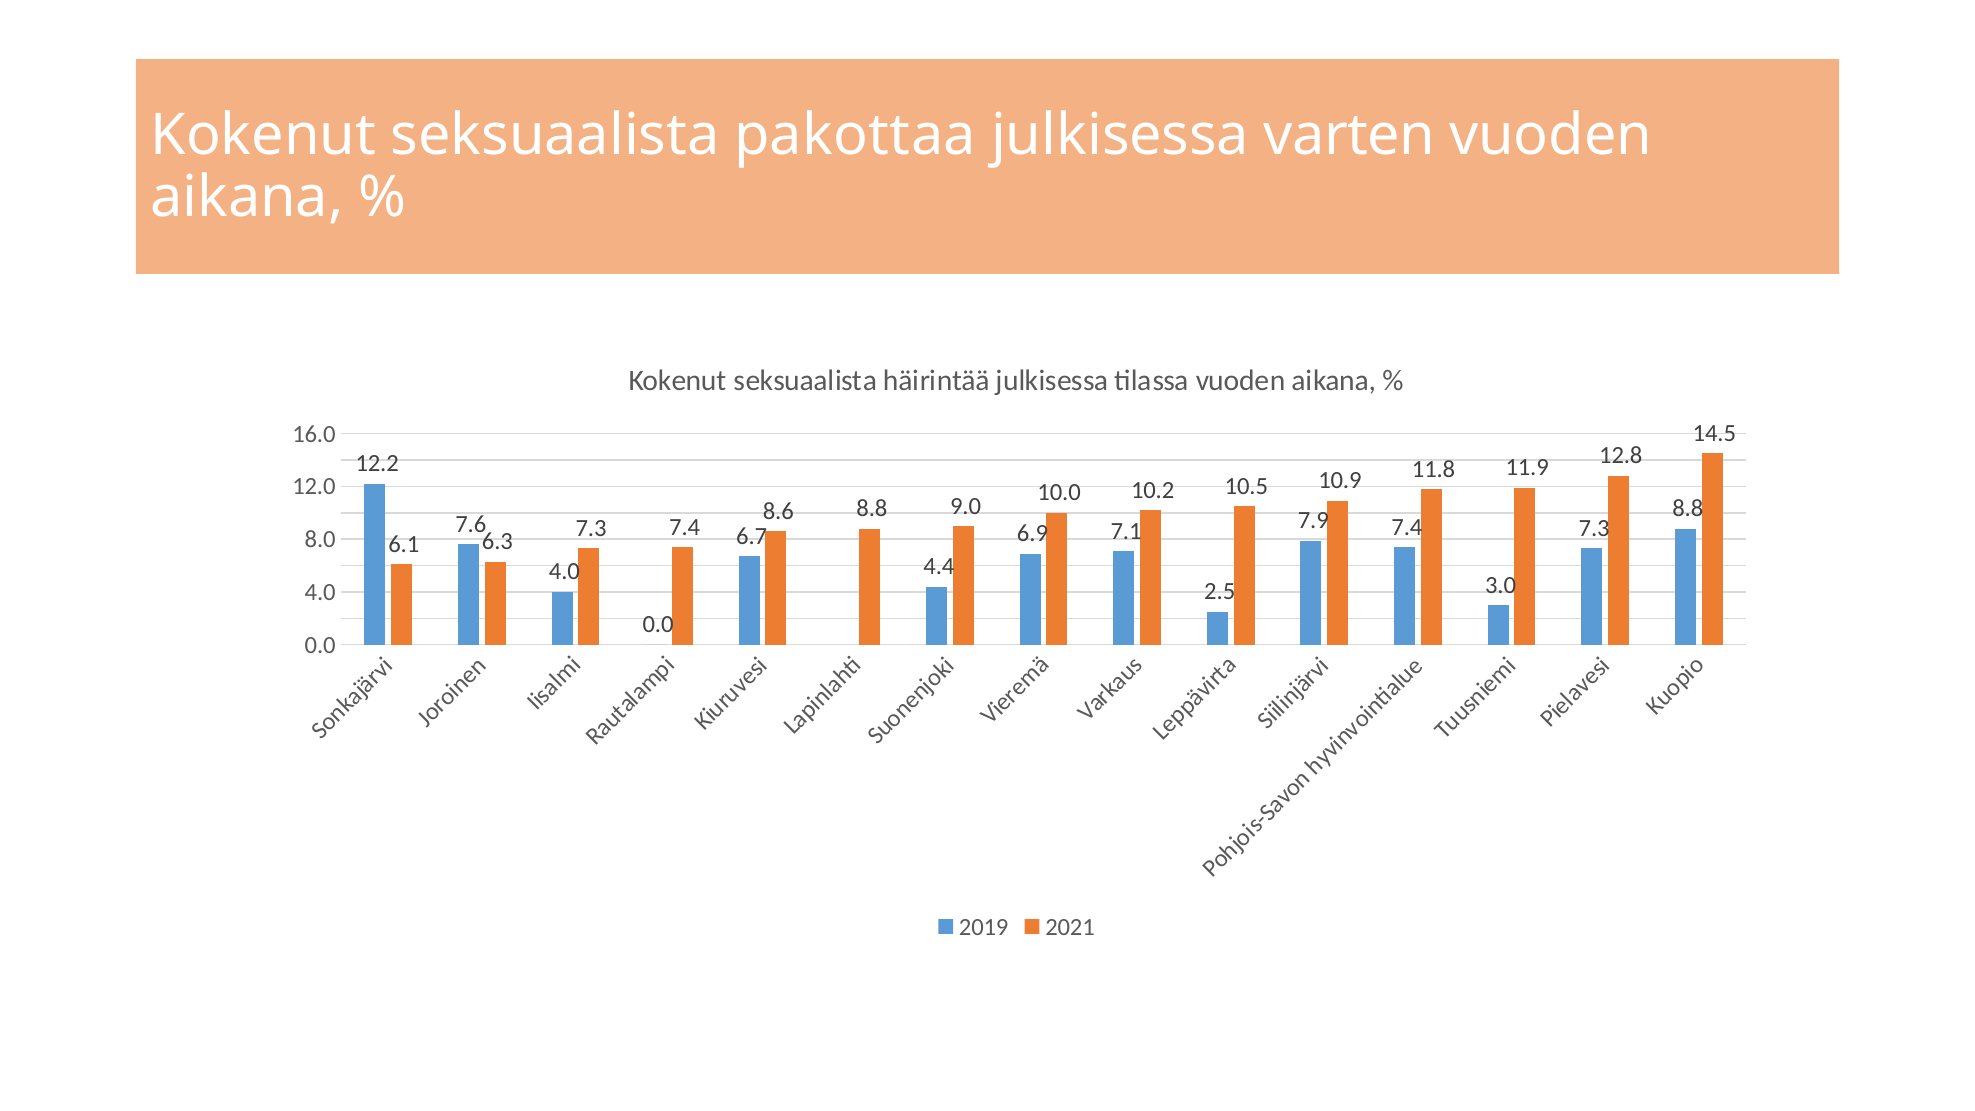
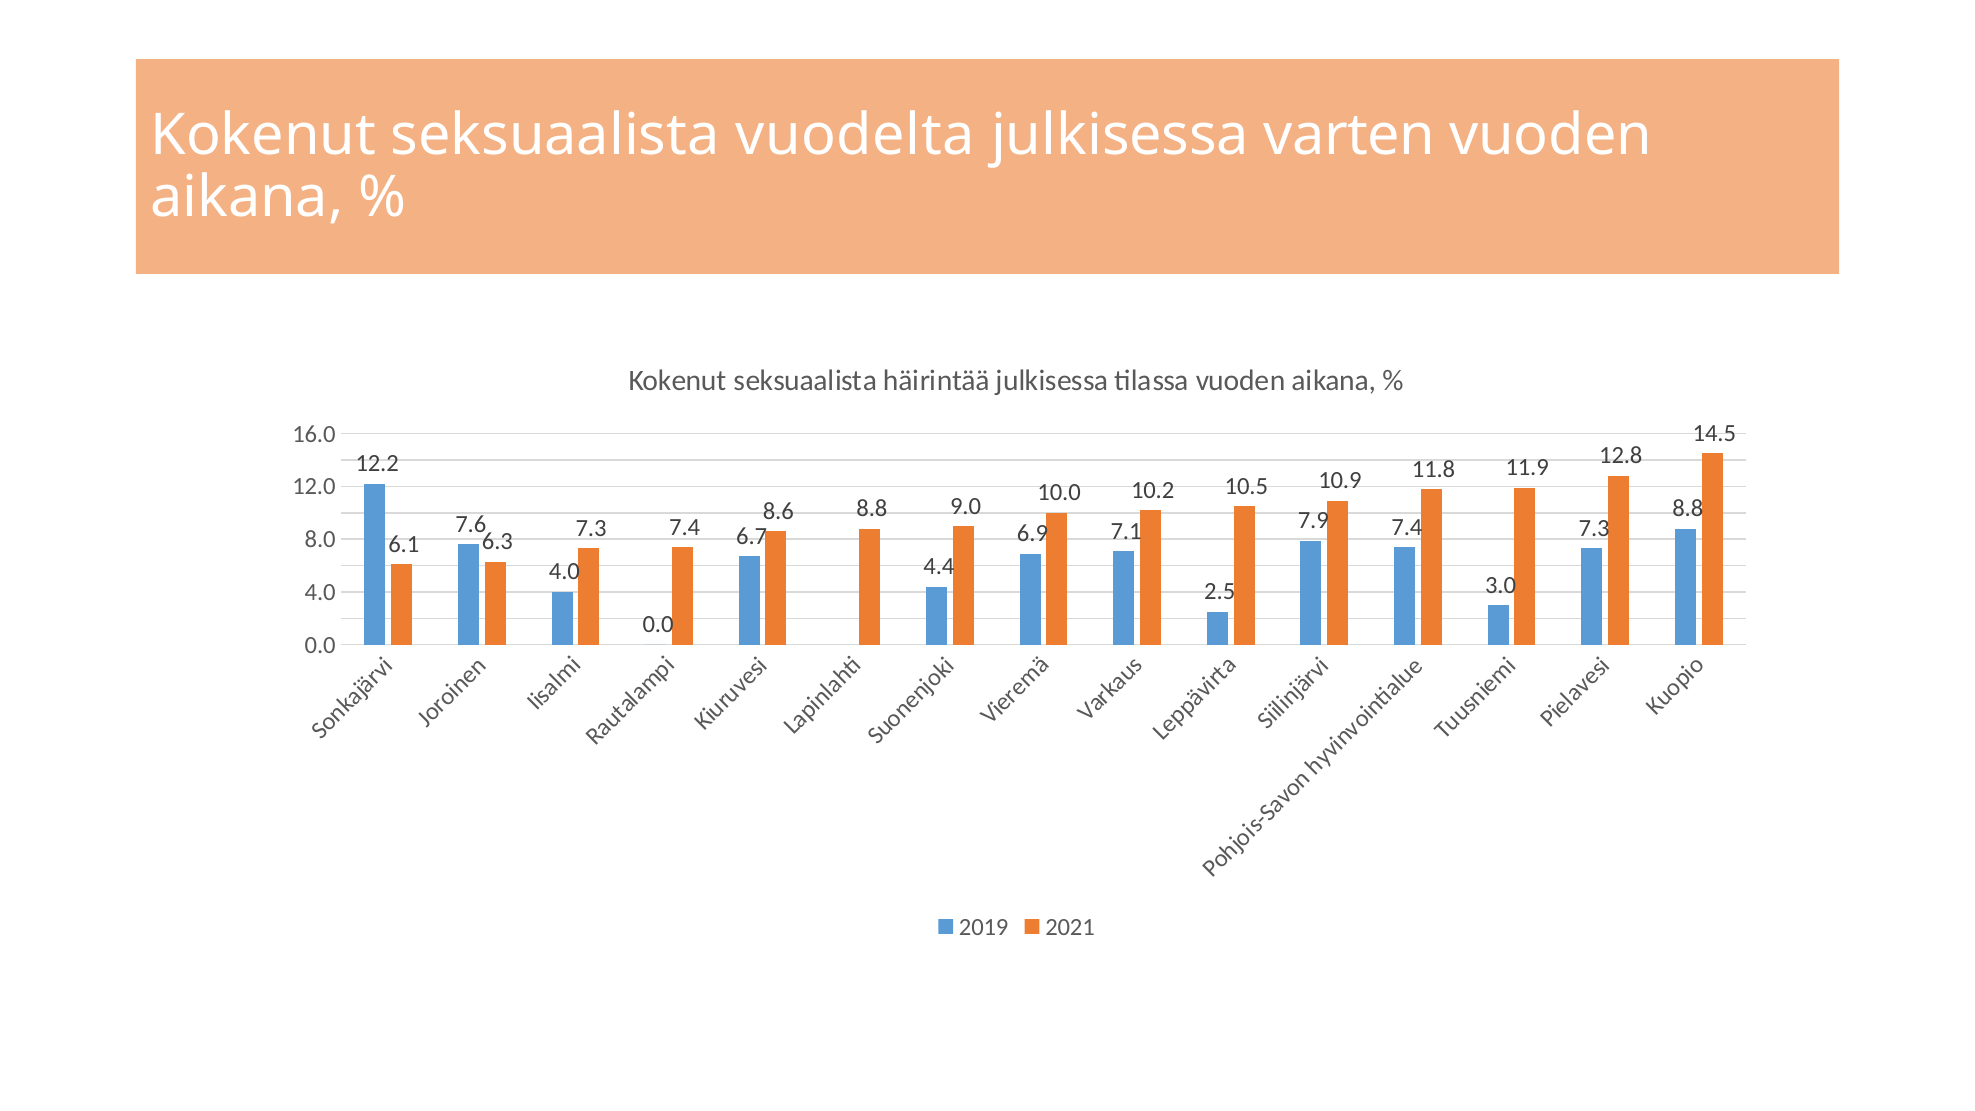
pakottaa: pakottaa -> vuodelta
